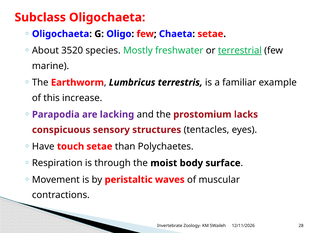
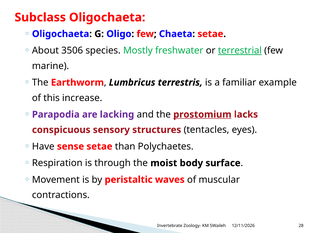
3520: 3520 -> 3506
prostomium underline: none -> present
touch: touch -> sense
